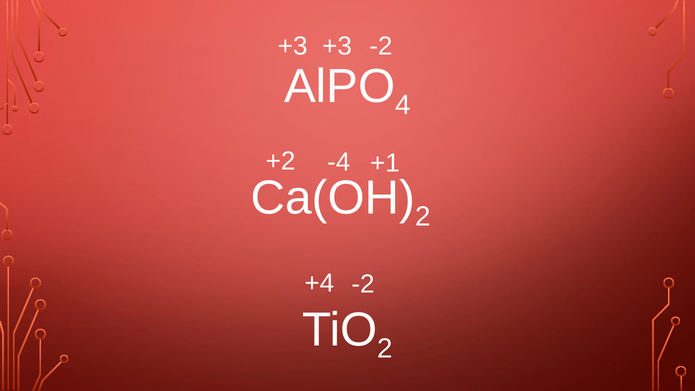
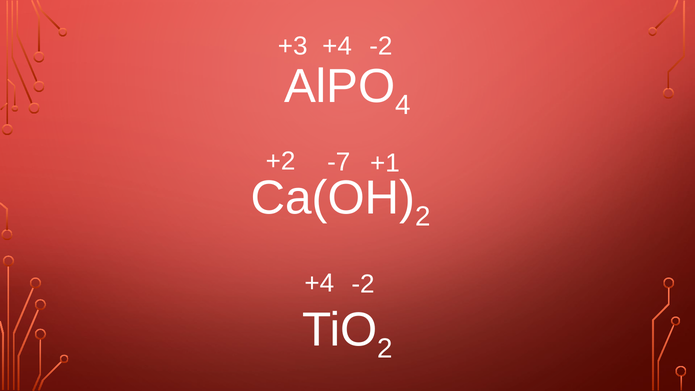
+3 +3: +3 -> +4
-4: -4 -> -7
